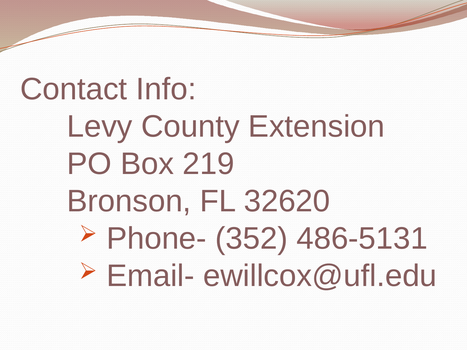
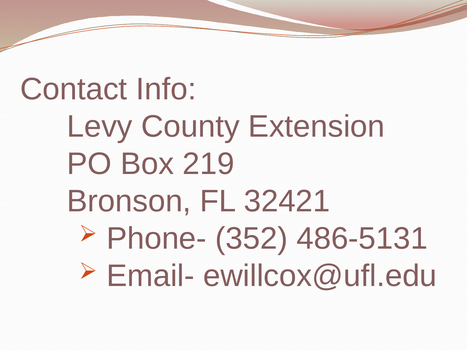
32620: 32620 -> 32421
